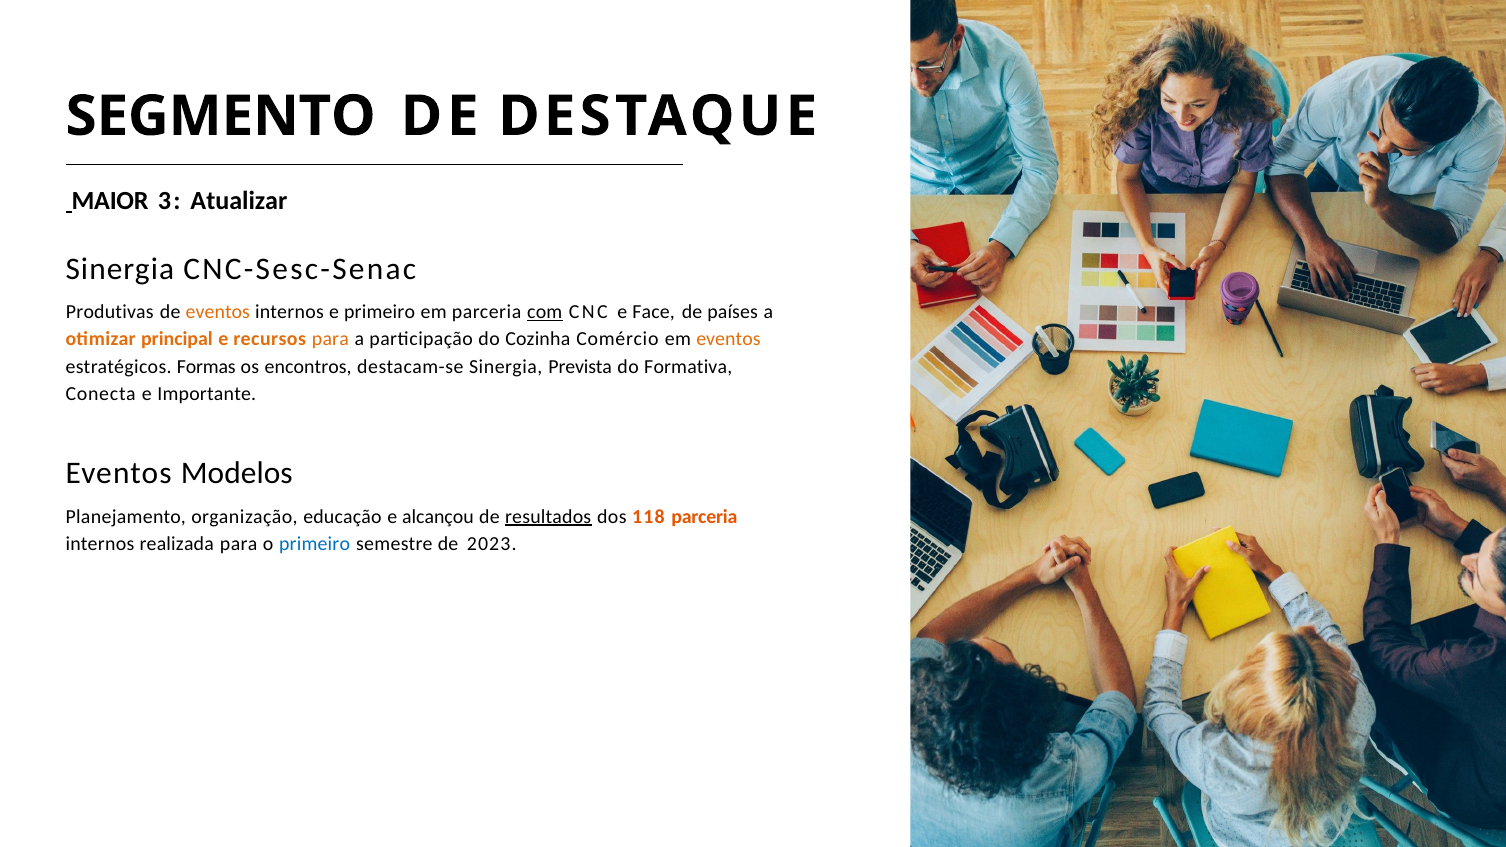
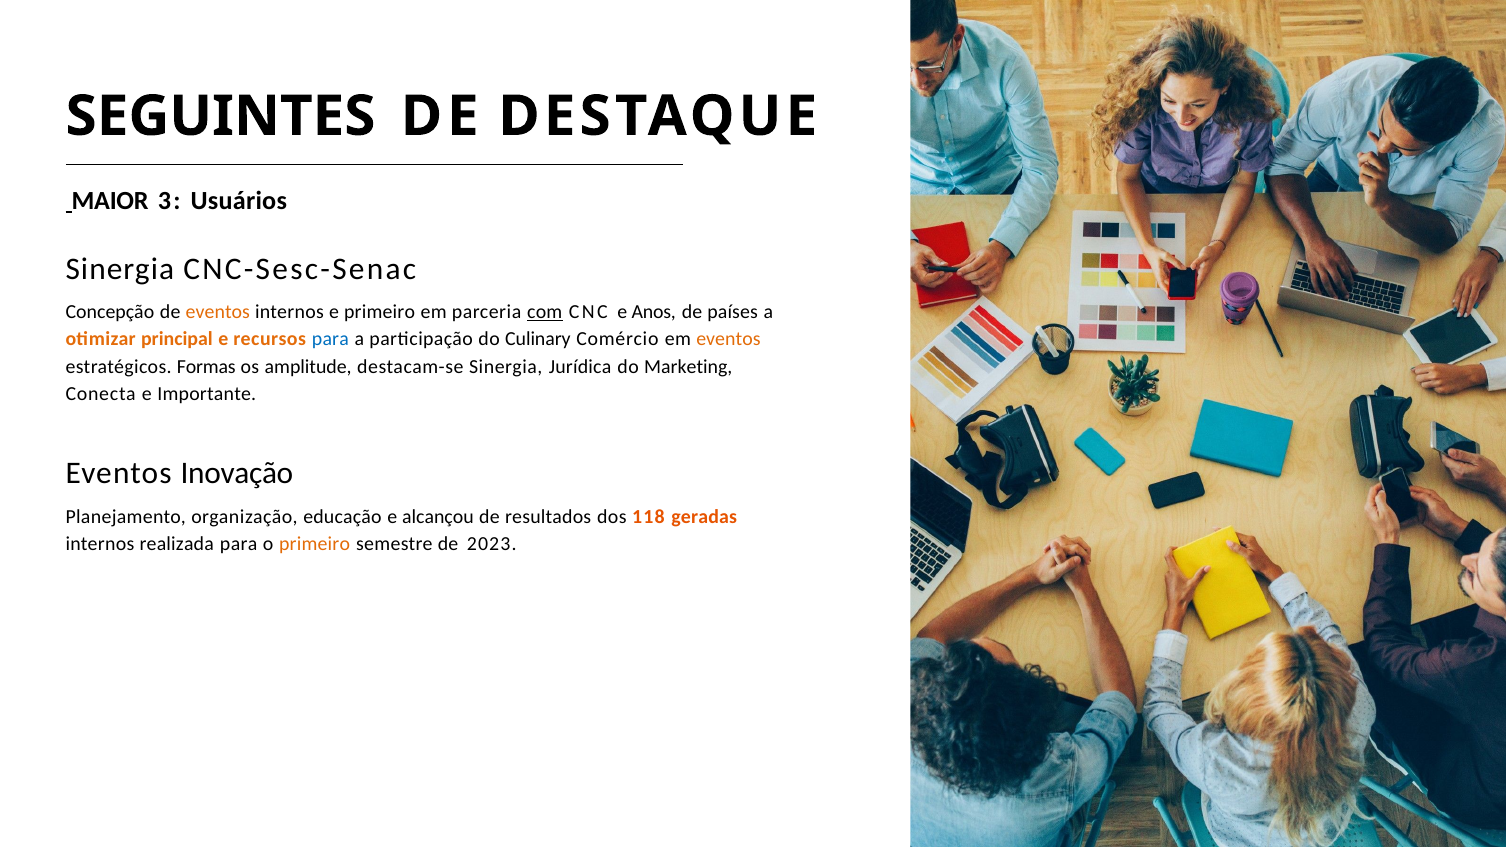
SEGMENTO: SEGMENTO -> SEGUINTES
Atualizar: Atualizar -> Usuários
Produtivas: Produtivas -> Concepção
Face: Face -> Anos
para at (330, 339) colour: orange -> blue
Cozinha: Cozinha -> Culinary
encontros: encontros -> amplitude
Prevista: Prevista -> Jurídica
Formativa: Formativa -> Marketing
Modelos: Modelos -> Inovação
resultados underline: present -> none
118 parceria: parceria -> geradas
primeiro at (315, 544) colour: blue -> orange
